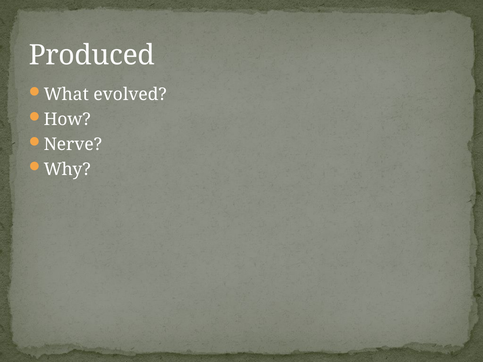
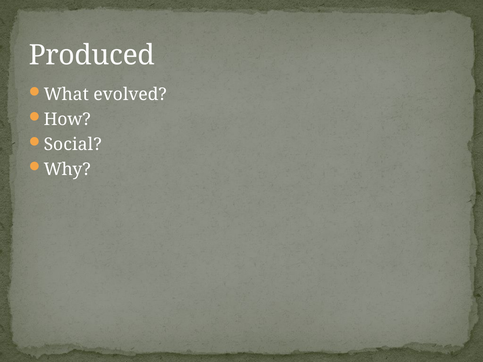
Nerve: Nerve -> Social
